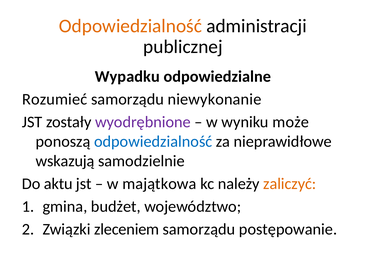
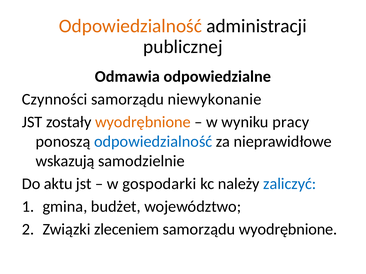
Wypadku: Wypadku -> Odmawia
Rozumieć: Rozumieć -> Czynności
wyodrębnione at (143, 122) colour: purple -> orange
może: może -> pracy
majątkowa: majątkowa -> gospodarki
zaliczyć colour: orange -> blue
samorządu postępowanie: postępowanie -> wyodrębnione
